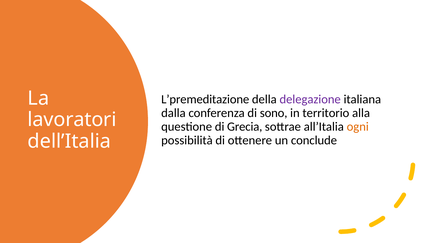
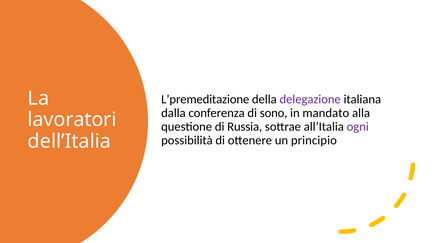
territorio: territorio -> mandato
Grecia: Grecia -> Russia
ogni colour: orange -> purple
conclude: conclude -> principio
